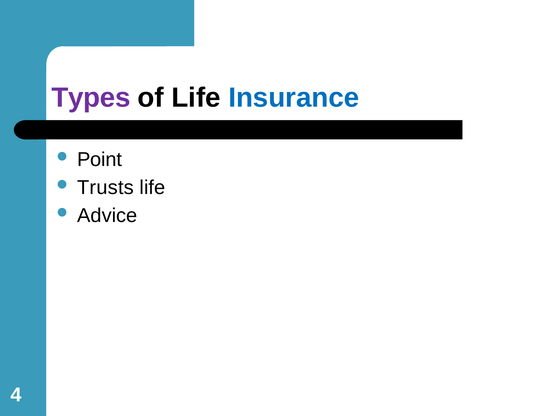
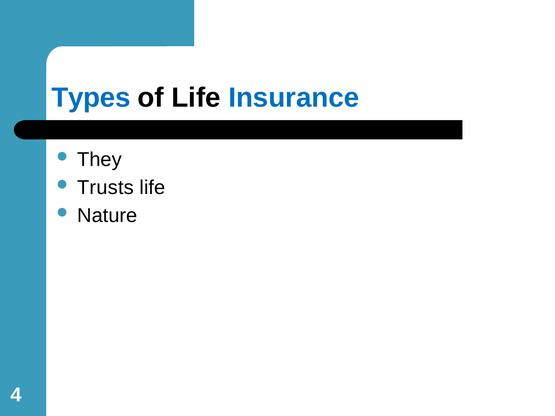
Types colour: purple -> blue
Point: Point -> They
Advice: Advice -> Nature
